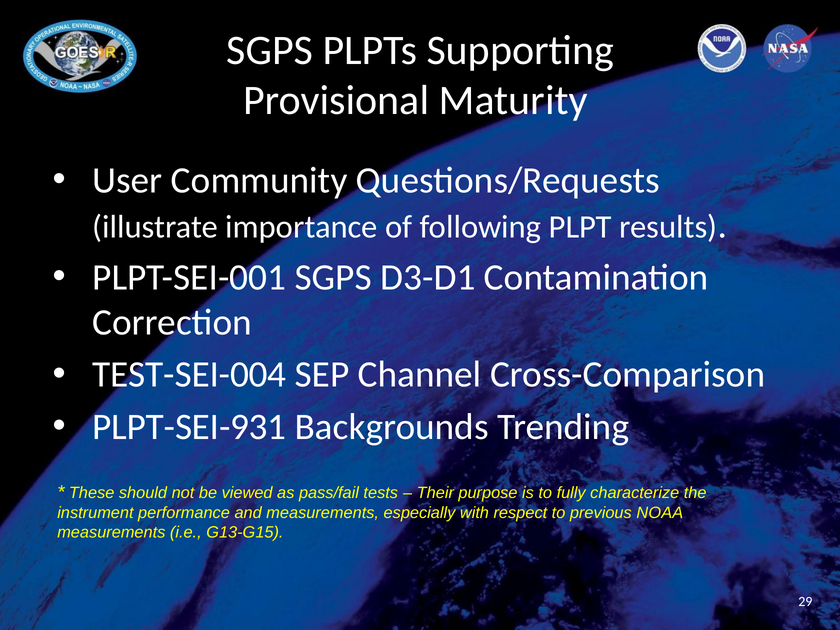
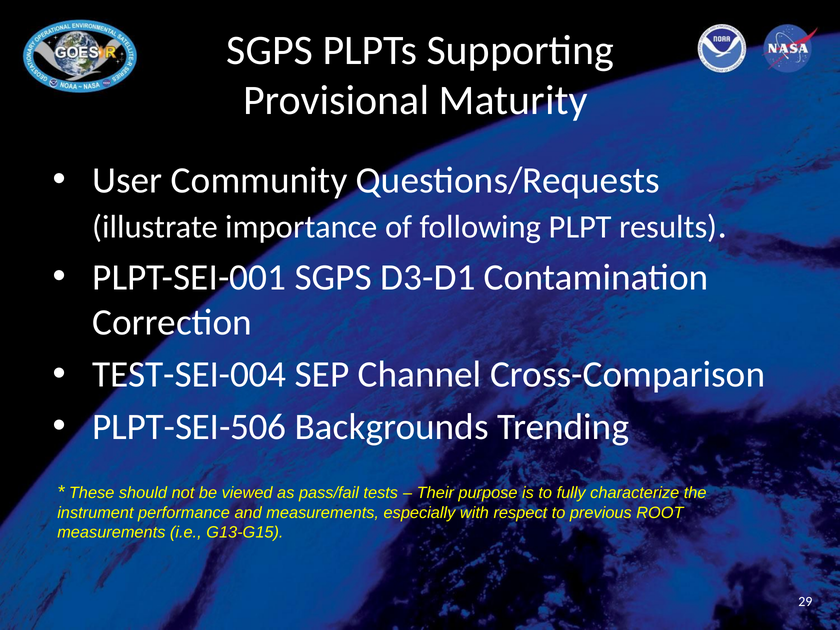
PLPT-SEI-931: PLPT-SEI-931 -> PLPT-SEI-506
NOAA: NOAA -> ROOT
